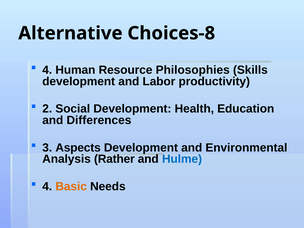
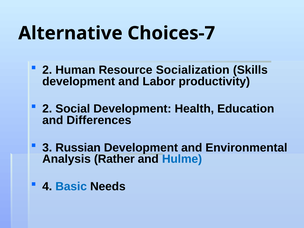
Choices-8: Choices-8 -> Choices-7
4 at (47, 70): 4 -> 2
Philosophies: Philosophies -> Socialization
Aspects: Aspects -> Russian
Basic colour: orange -> blue
